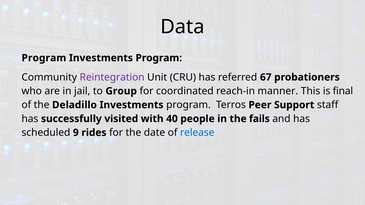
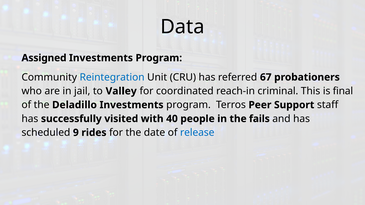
Program at (44, 58): Program -> Assigned
Reintegration colour: purple -> blue
Group: Group -> Valley
manner: manner -> criminal
